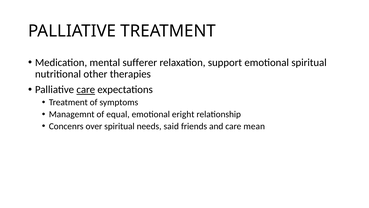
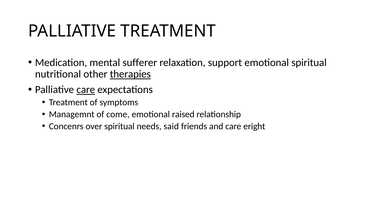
therapies underline: none -> present
equal: equal -> come
eright: eright -> raised
mean: mean -> eright
